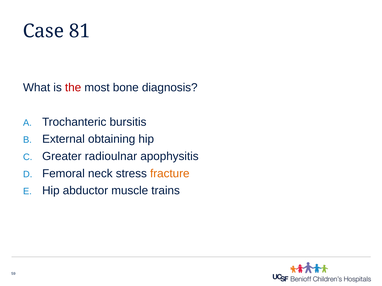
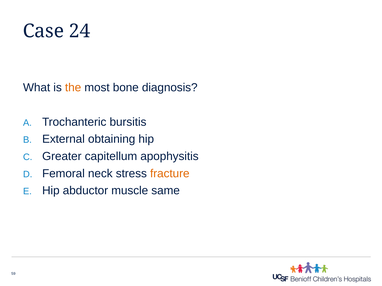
81: 81 -> 24
the colour: red -> orange
radioulnar: radioulnar -> capitellum
trains: trains -> same
